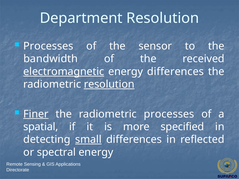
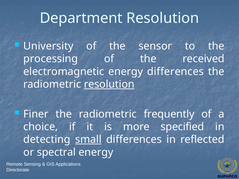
Processes at (48, 46): Processes -> University
bandwidth: bandwidth -> processing
electromagnetic underline: present -> none
Finer underline: present -> none
radiometric processes: processes -> frequently
spatial: spatial -> choice
